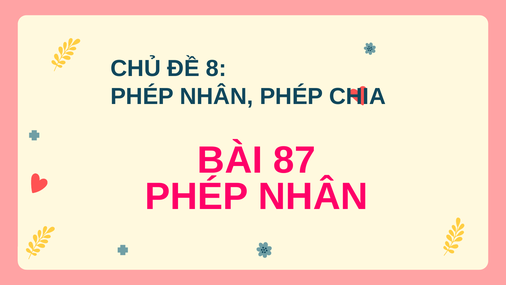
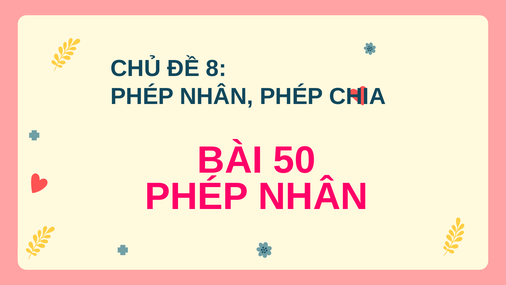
87: 87 -> 50
